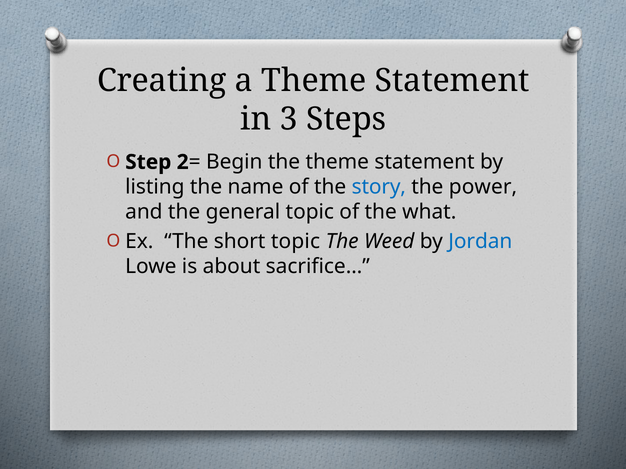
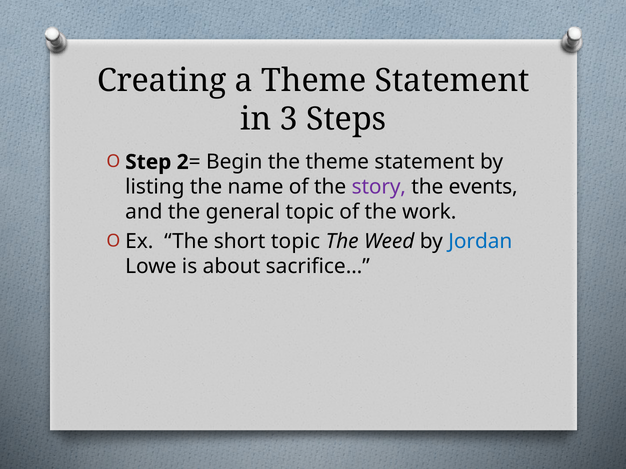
story colour: blue -> purple
power: power -> events
what: what -> work
